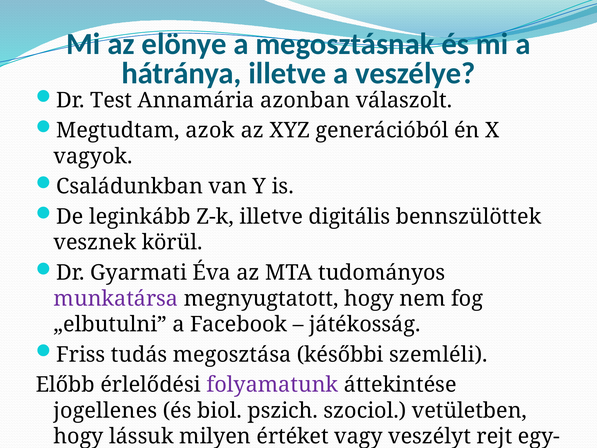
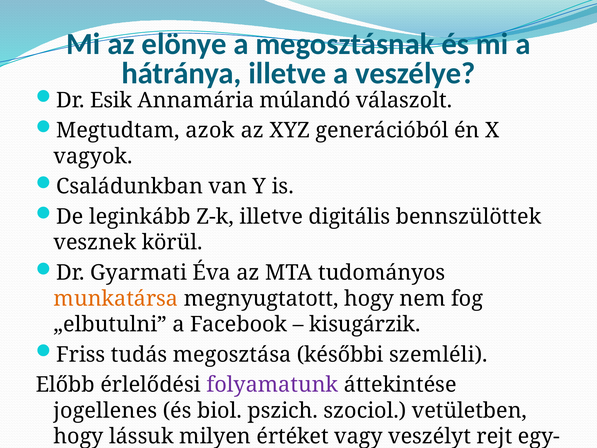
Test: Test -> Esik
azonban: azonban -> múlandó
munkatársa colour: purple -> orange
játékosság: játékosság -> kisugárzik
